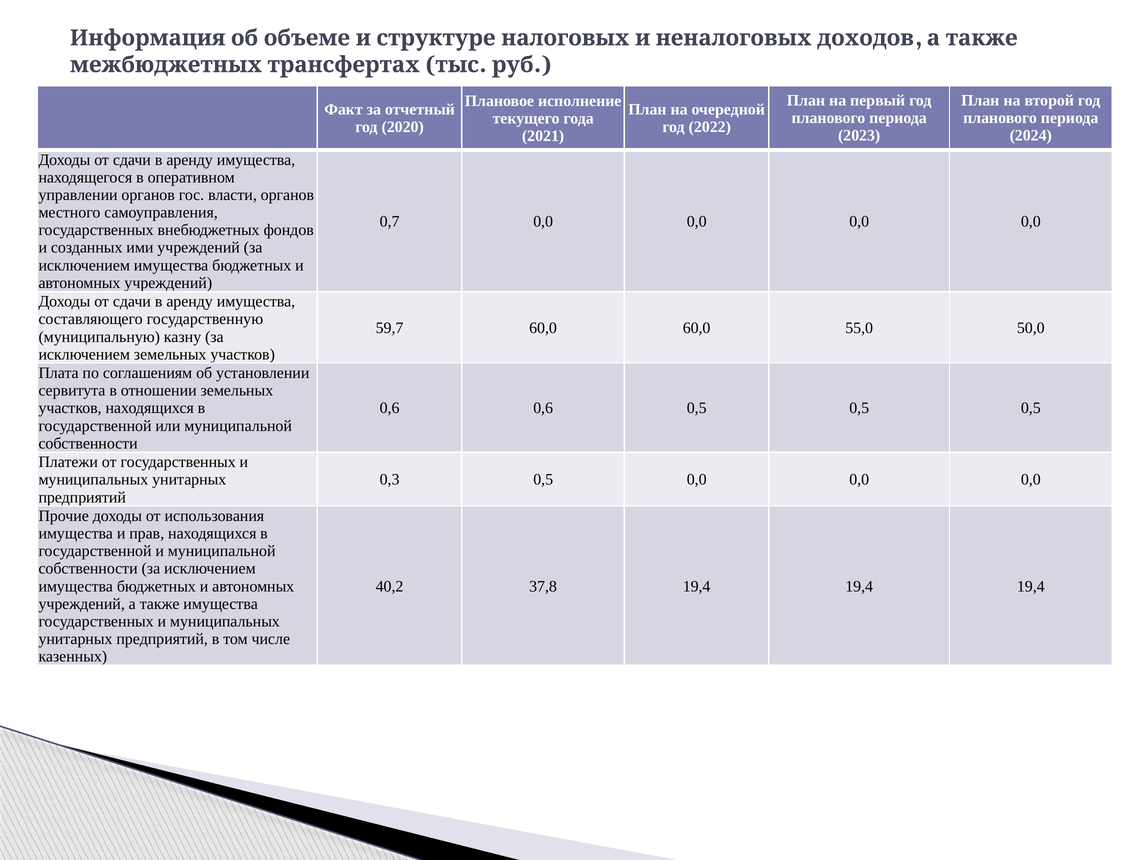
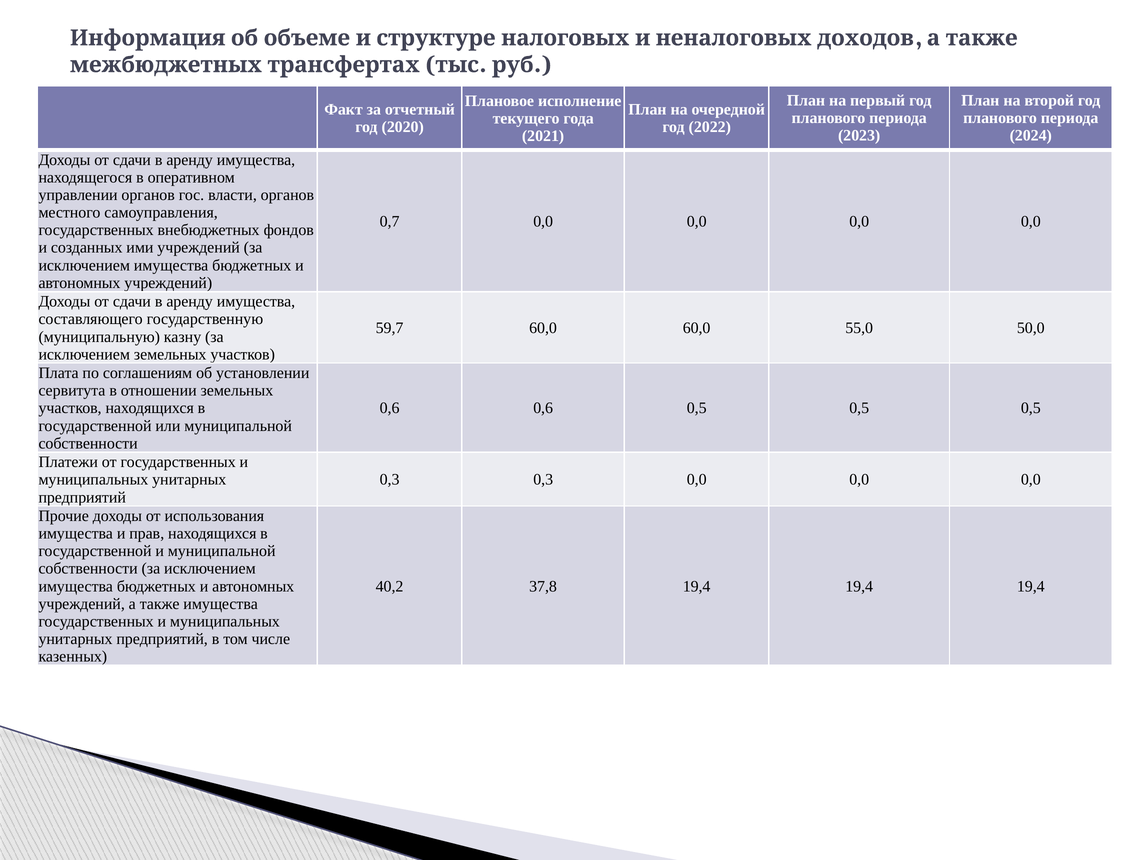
0,3 0,5: 0,5 -> 0,3
